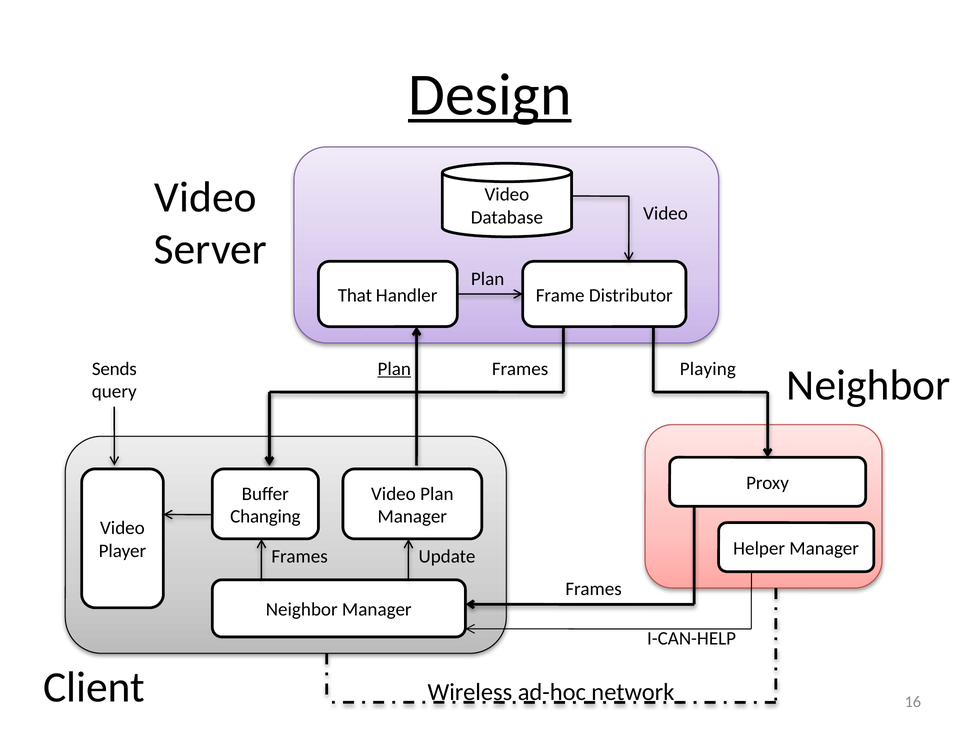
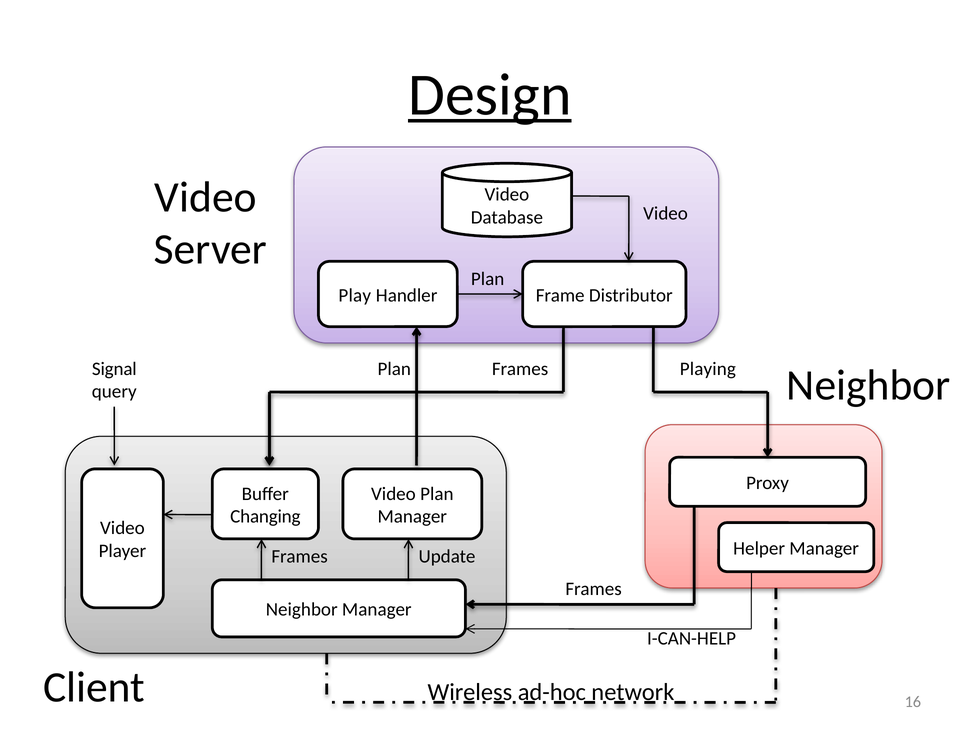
That: That -> Play
Sends: Sends -> Signal
Plan at (394, 369) underline: present -> none
